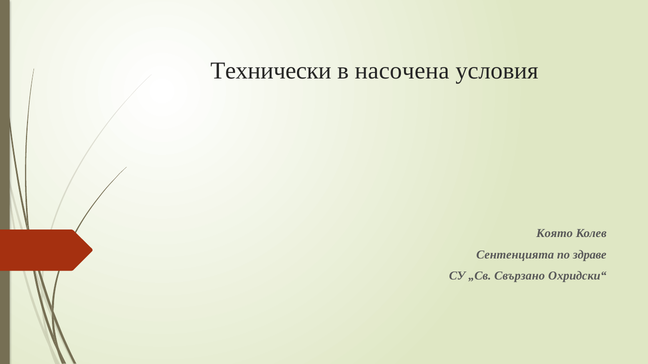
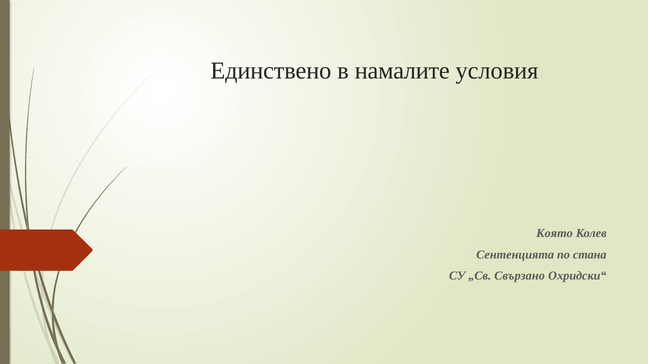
Технически: Технически -> Единствено
насочена: насочена -> намалите
здраве: здраве -> стана
